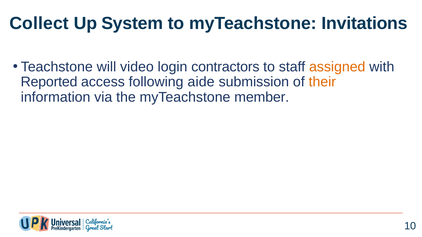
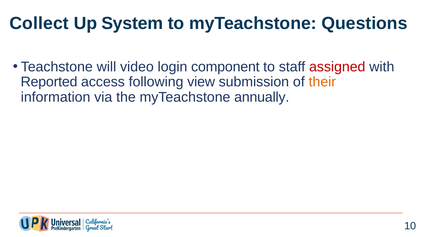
Invitations: Invitations -> Questions
contractors: contractors -> component
assigned colour: orange -> red
aide: aide -> view
member: member -> annually
